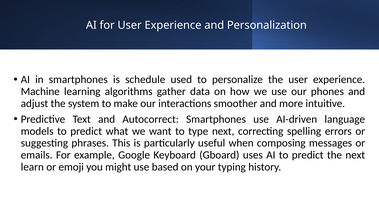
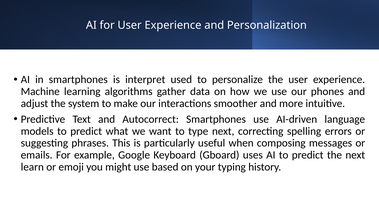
schedule: schedule -> interpret
